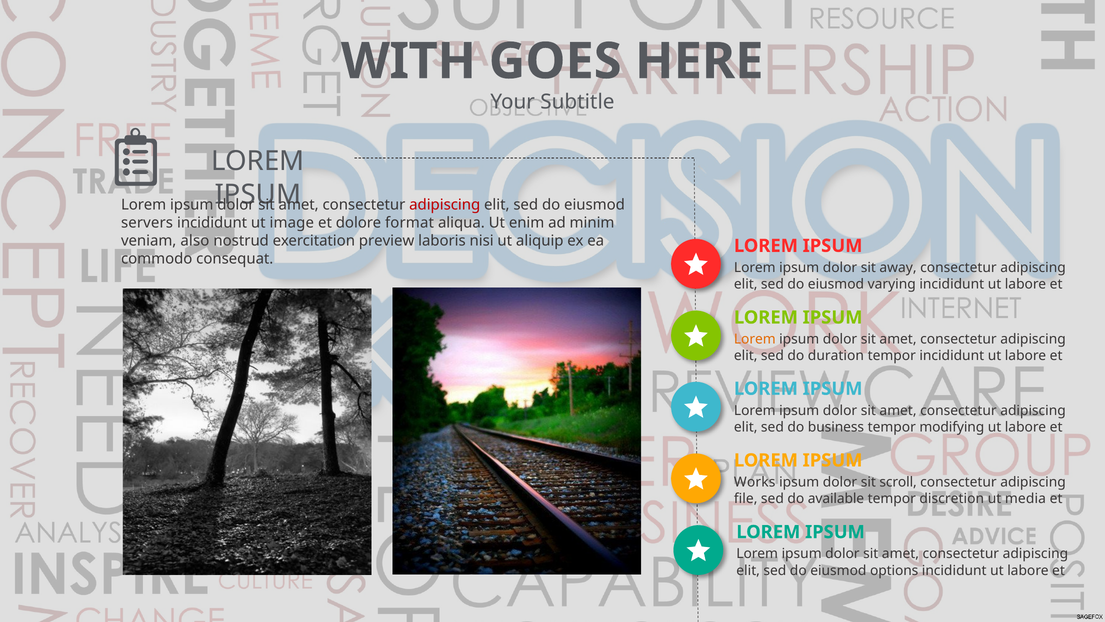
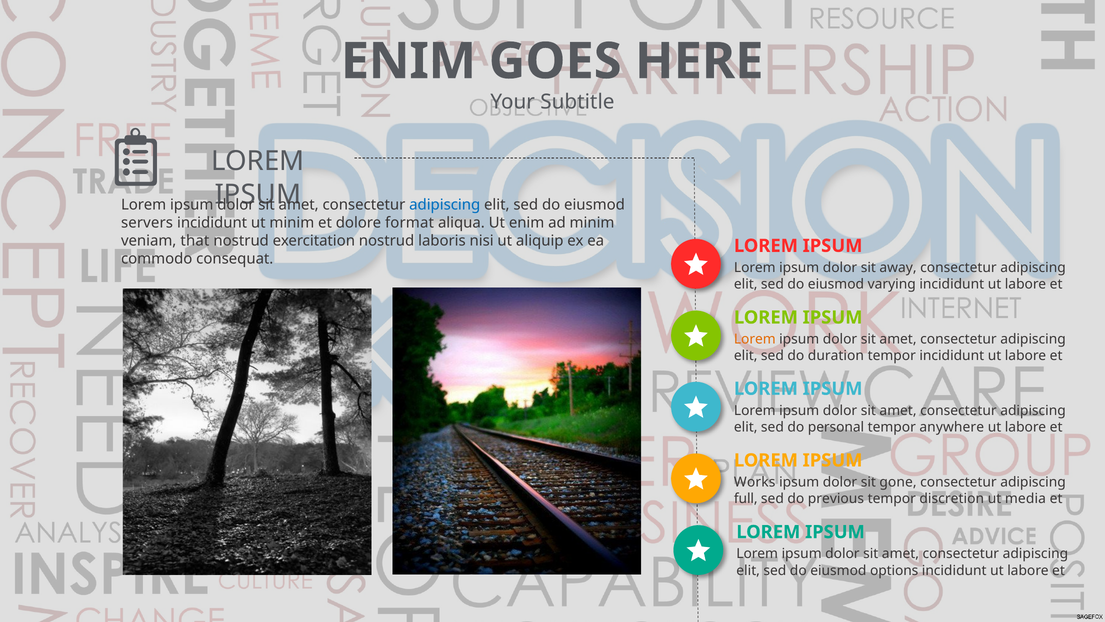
WITH at (408, 61): WITH -> ENIM
adipiscing at (445, 205) colour: red -> blue
ut image: image -> minim
also: also -> that
exercitation preview: preview -> nostrud
business: business -> personal
modifying: modifying -> anywhere
scroll: scroll -> gone
file: file -> full
available: available -> previous
